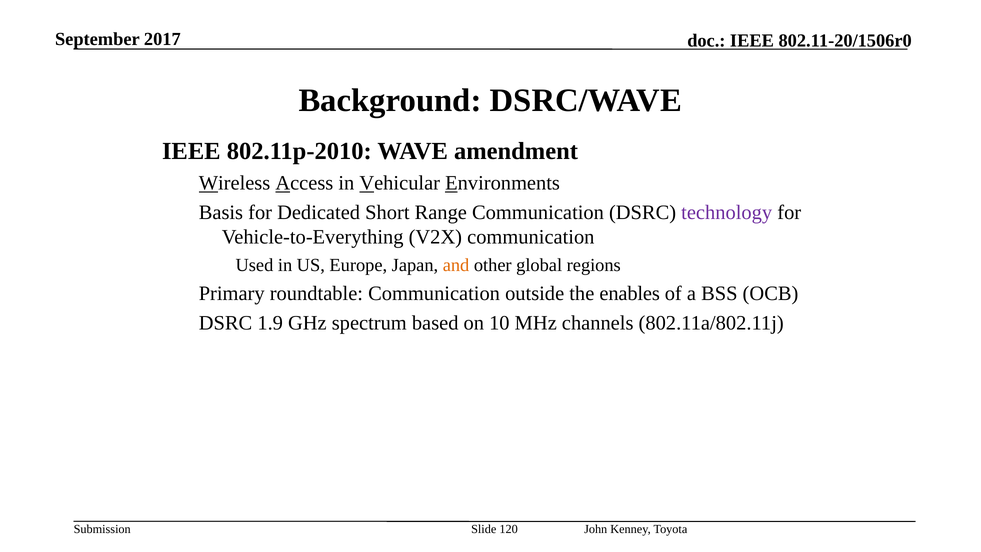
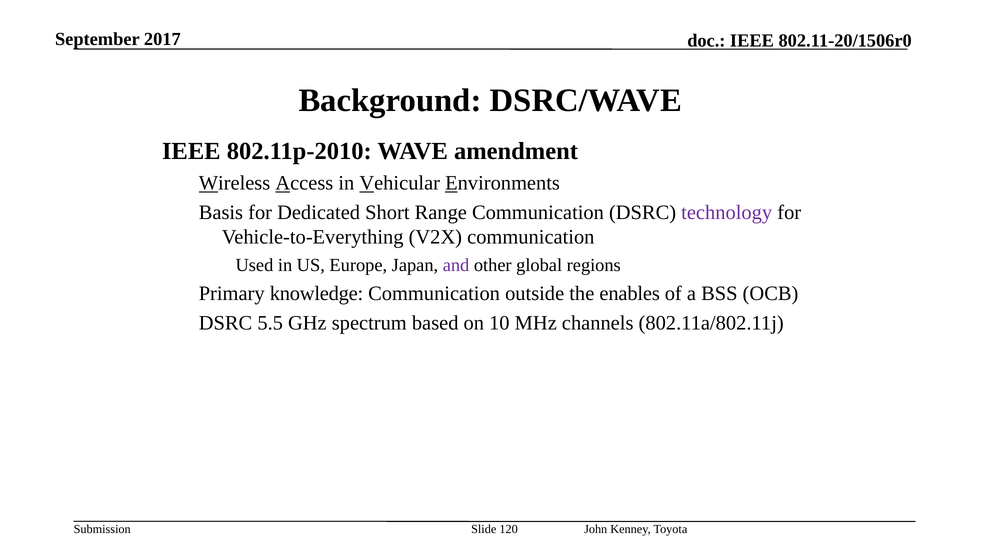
and colour: orange -> purple
roundtable: roundtable -> knowledge
1.9: 1.9 -> 5.5
